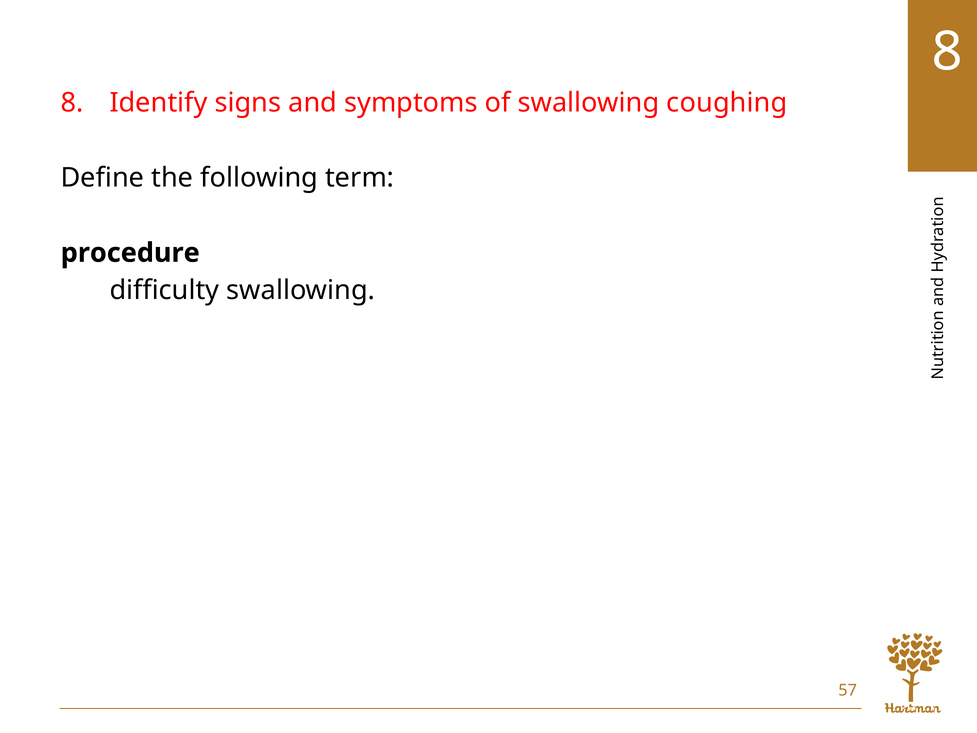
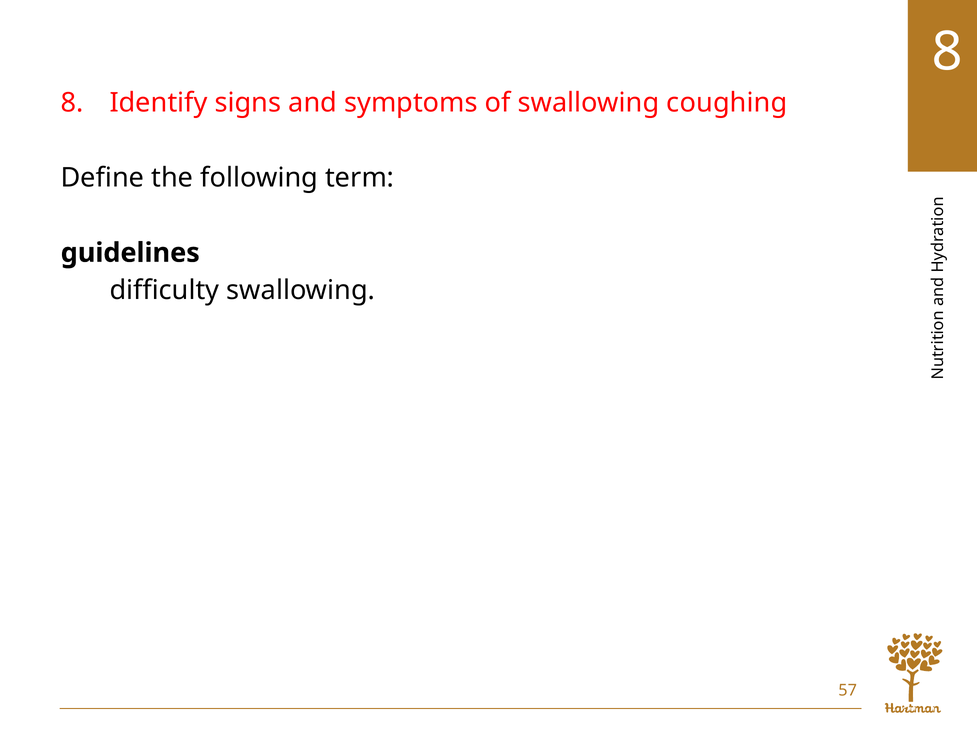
procedure: procedure -> guidelines
